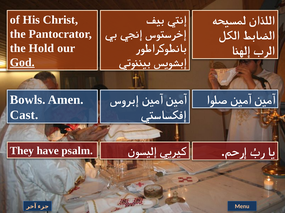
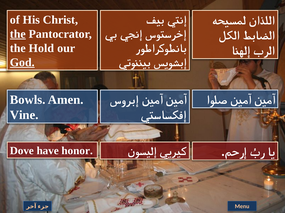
the at (18, 34) underline: none -> present
Cast: Cast -> Vine
They: They -> Dove
psalm: psalm -> honor
